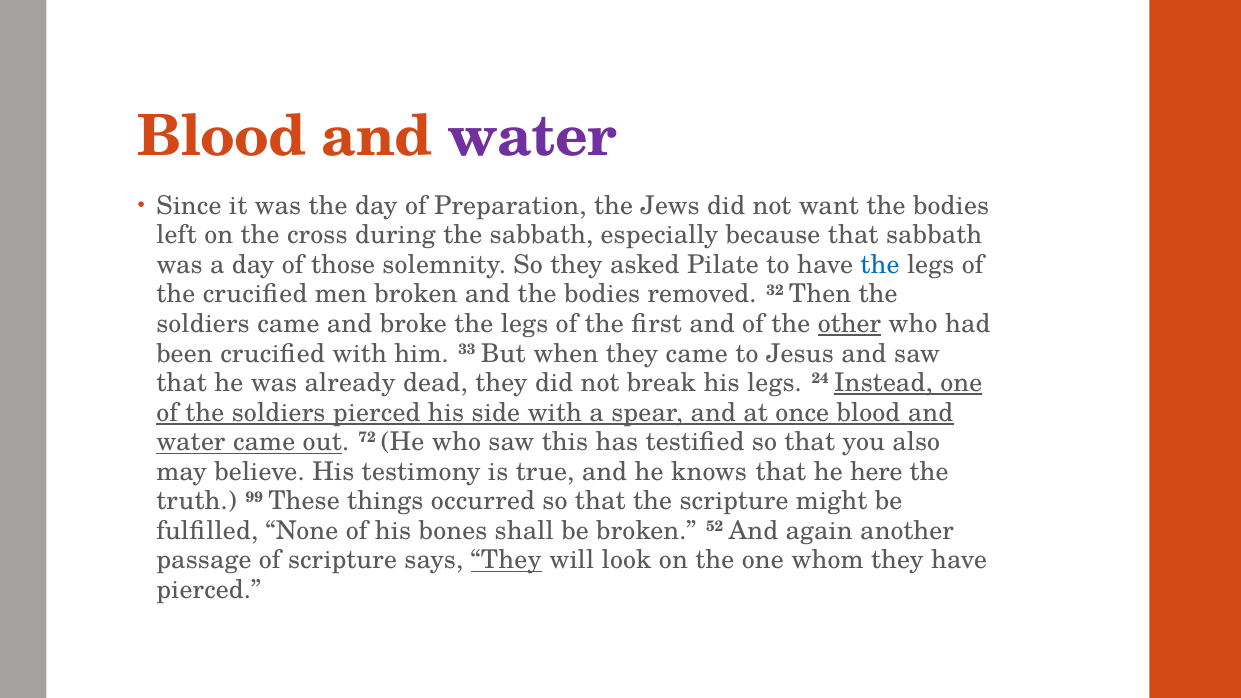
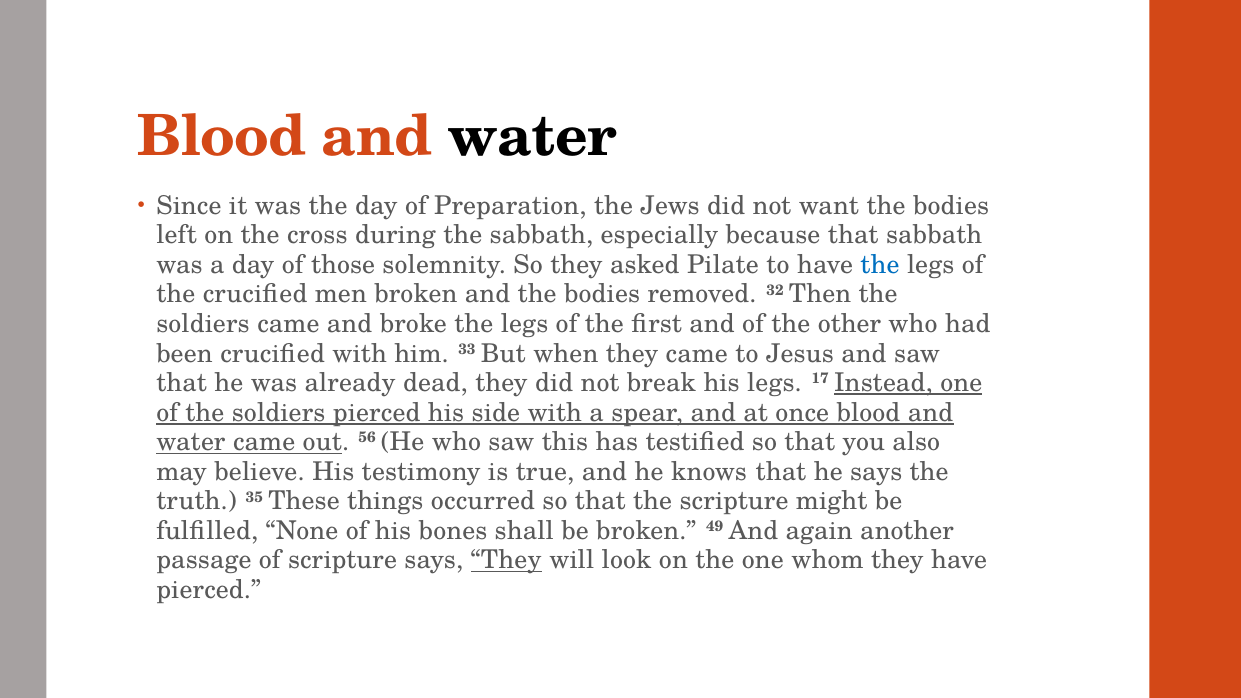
water at (532, 136) colour: purple -> black
other underline: present -> none
24: 24 -> 17
72: 72 -> 56
he here: here -> says
99: 99 -> 35
52: 52 -> 49
